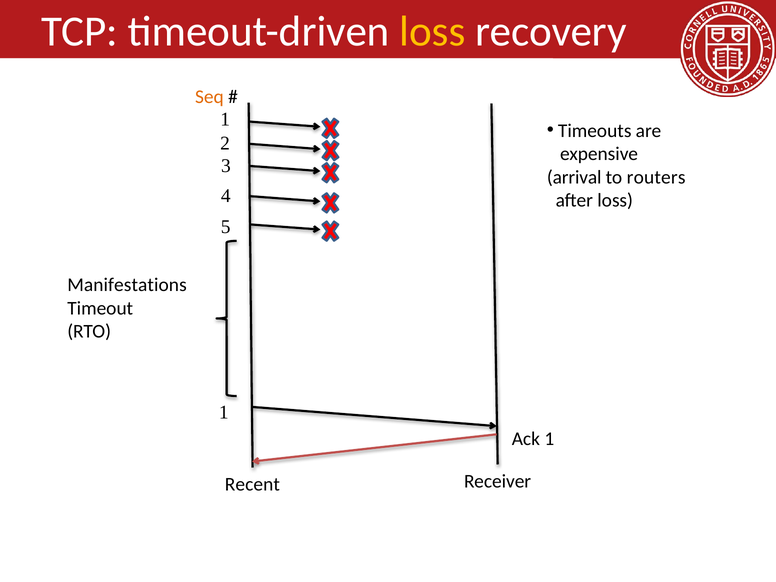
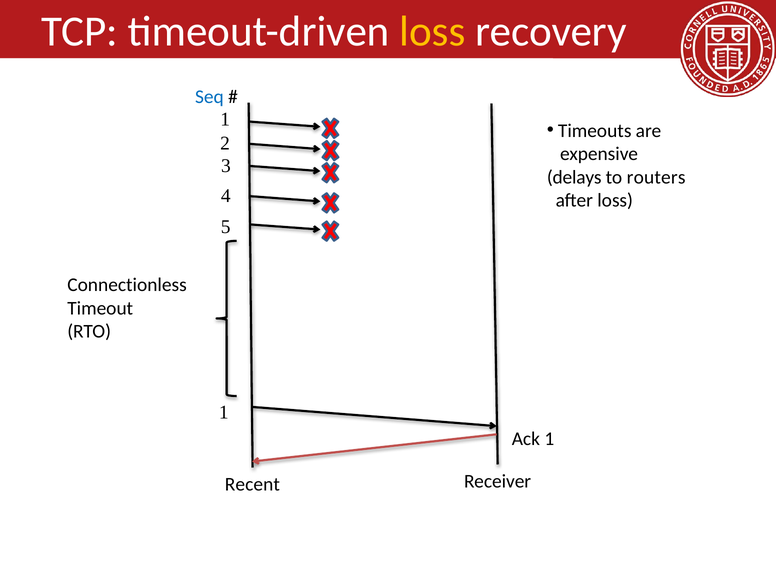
Seq colour: orange -> blue
arrival: arrival -> delays
Manifestations: Manifestations -> Connectionless
